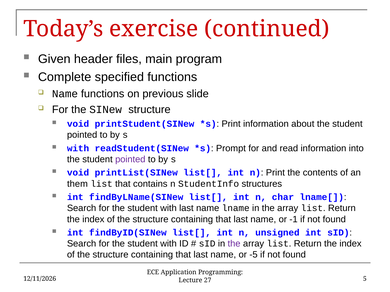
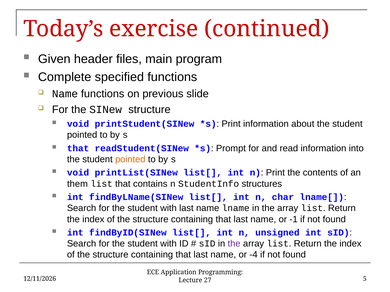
with at (78, 149): with -> that
pointed at (130, 160) colour: purple -> orange
-5: -5 -> -4
